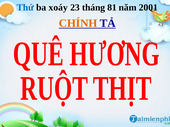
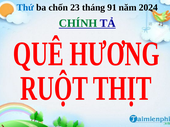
xoáy: xoáy -> chốn
81: 81 -> 91
2001: 2001 -> 2024
CHÍNH colour: orange -> green
